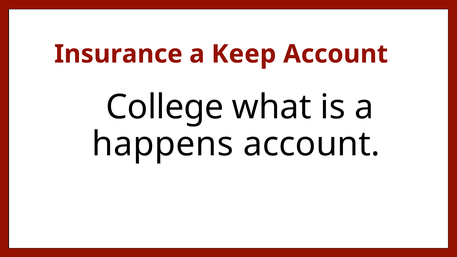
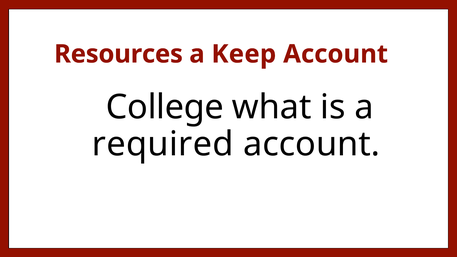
Insurance: Insurance -> Resources
happens: happens -> required
